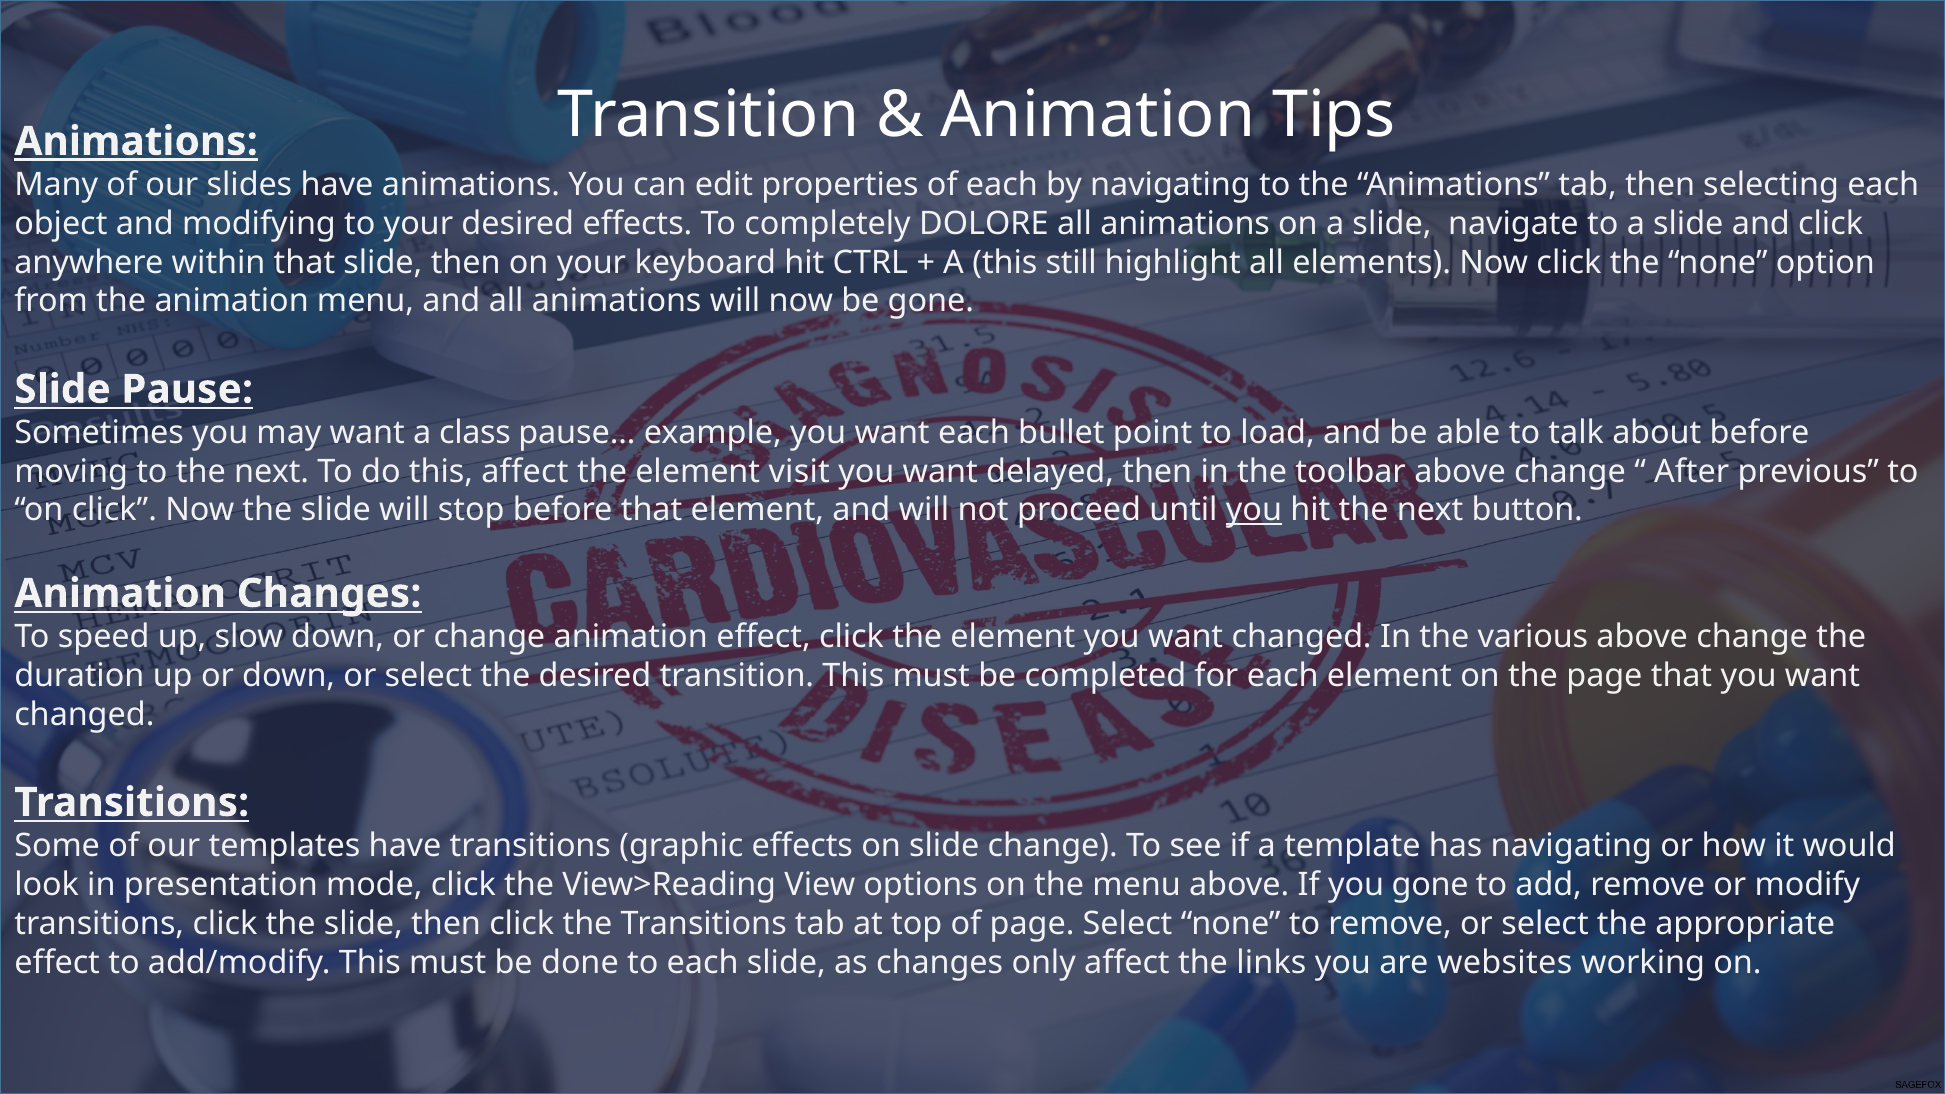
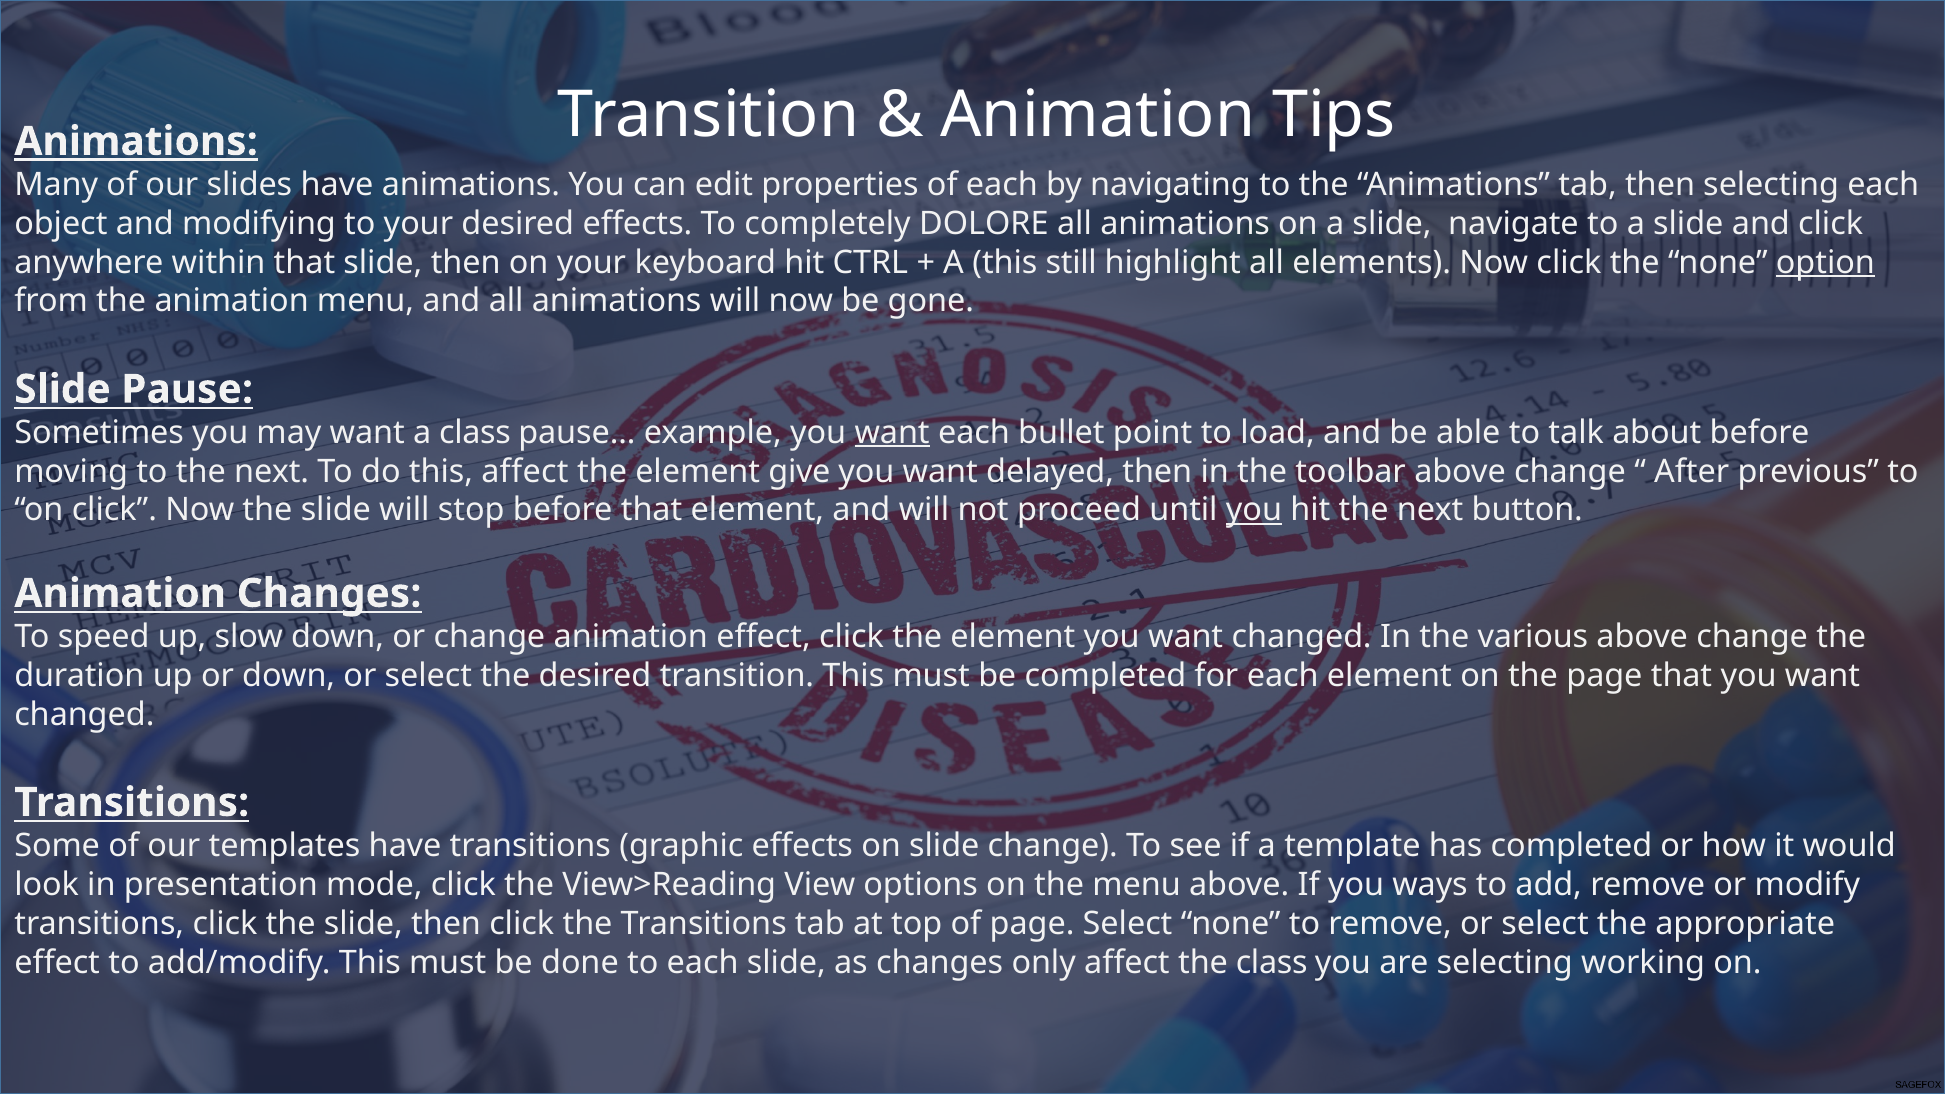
option underline: none -> present
want at (892, 433) underline: none -> present
visit: visit -> give
has navigating: navigating -> completed
you gone: gone -> ways
the links: links -> class
are websites: websites -> selecting
